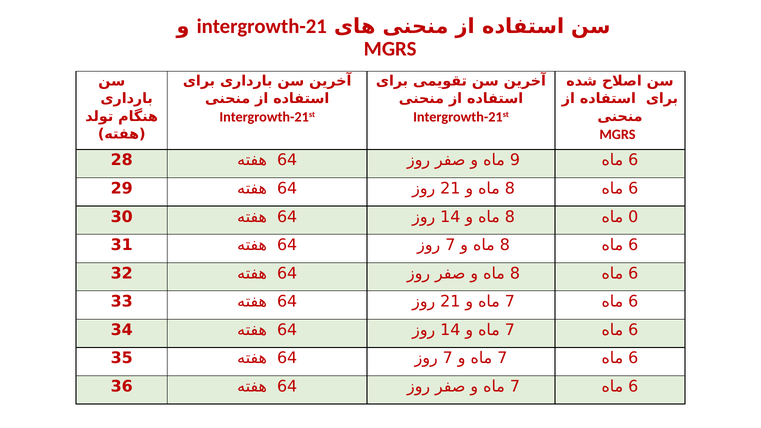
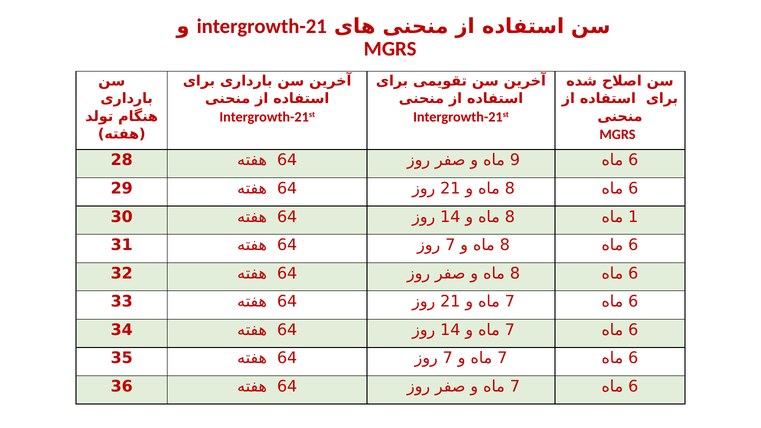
0: 0 -> 1
